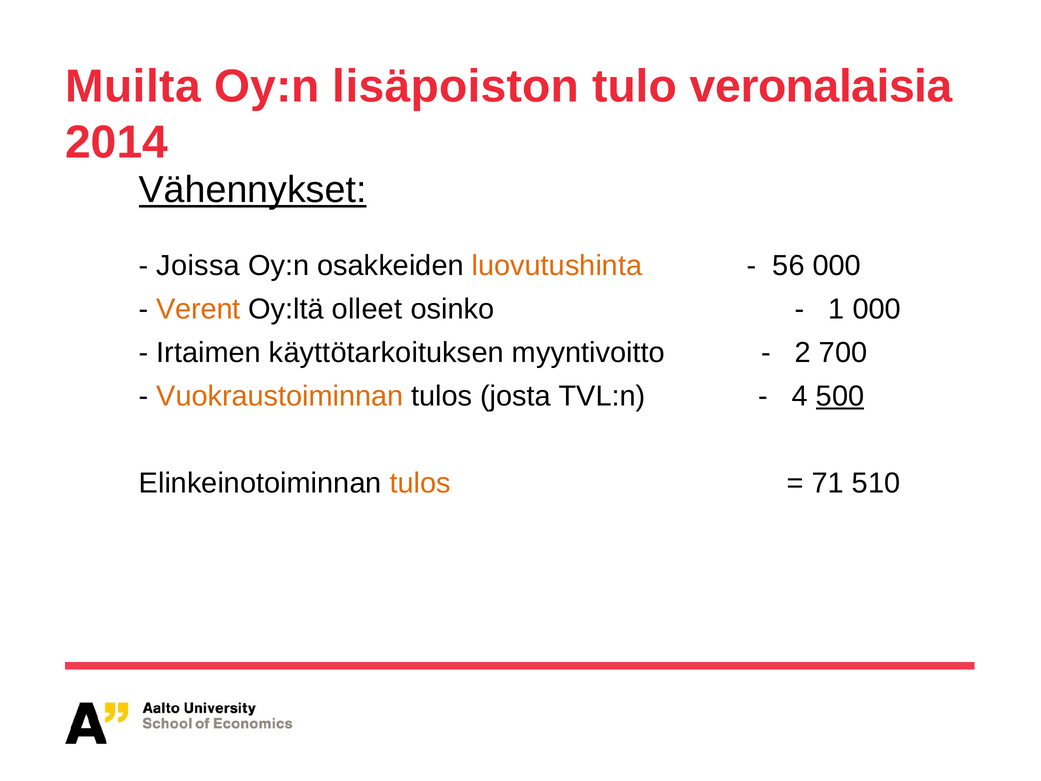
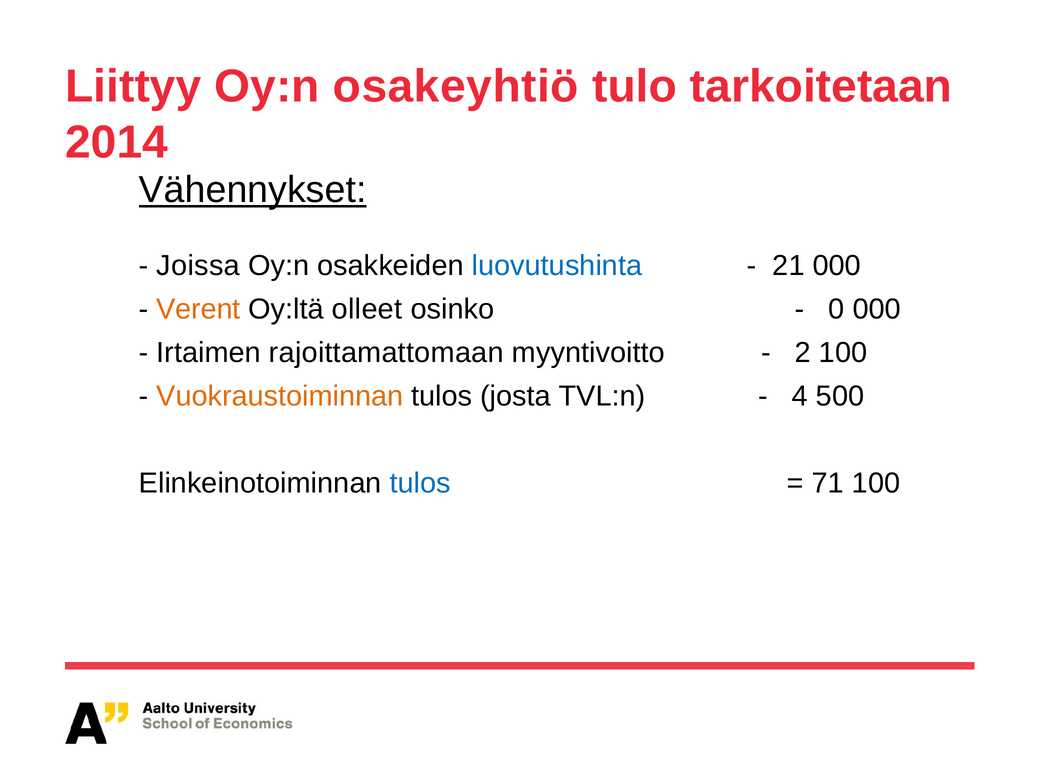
Muilta: Muilta -> Liittyy
lisäpoiston: lisäpoiston -> osakeyhtiö
veronalaisia: veronalaisia -> tarkoitetaan
luovutushinta colour: orange -> blue
56: 56 -> 21
1: 1 -> 0
käyttötarkoituksen: käyttötarkoituksen -> rajoittamattomaan
2 700: 700 -> 100
500 underline: present -> none
tulos at (420, 483) colour: orange -> blue
71 510: 510 -> 100
